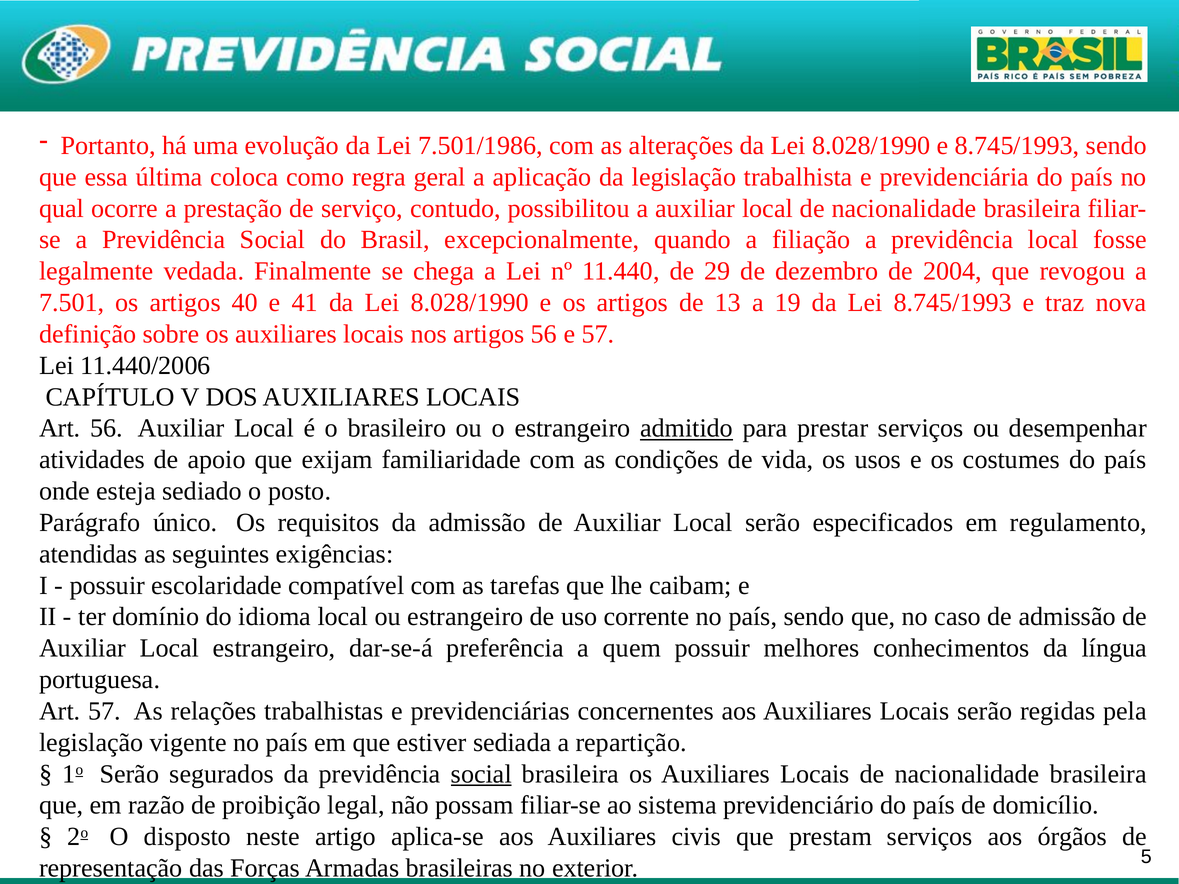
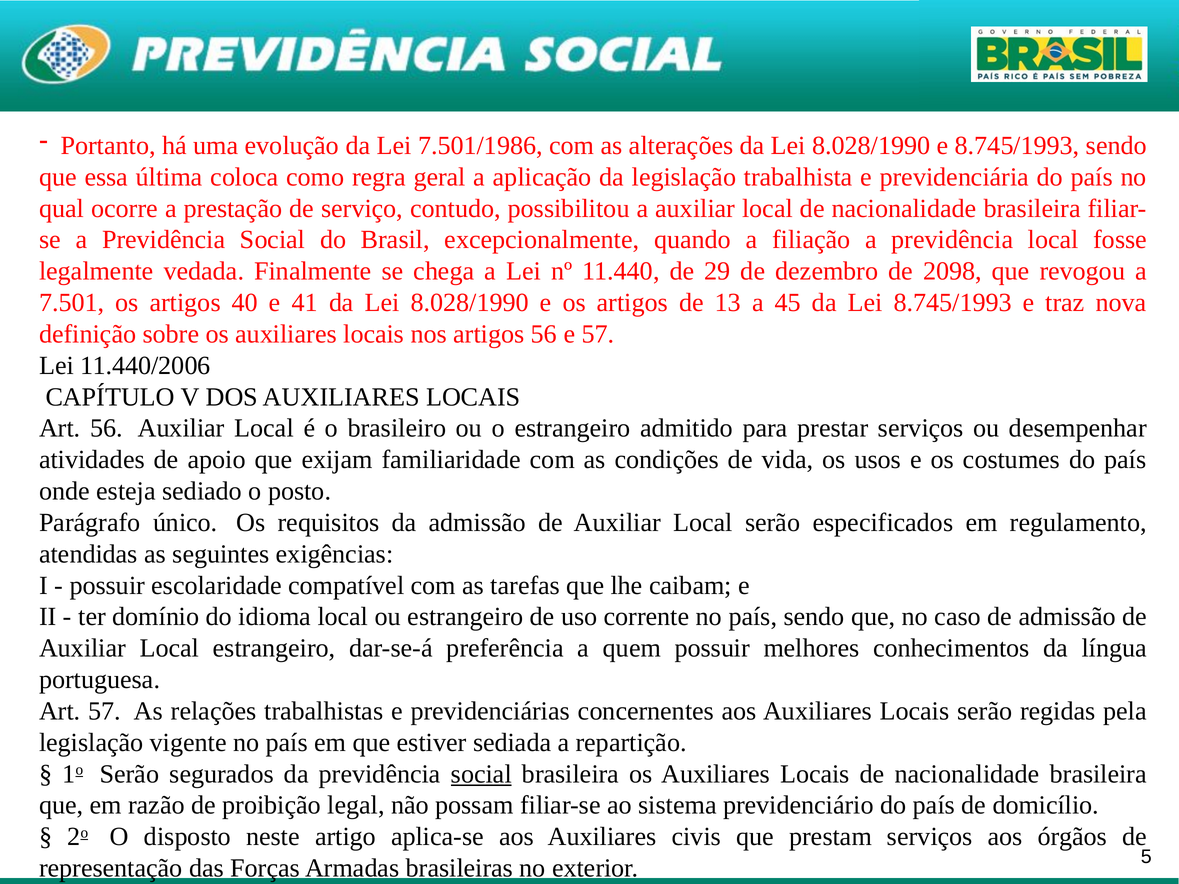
2004: 2004 -> 2098
19: 19 -> 45
admitido underline: present -> none
